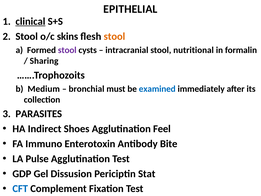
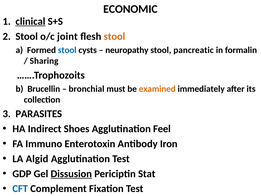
EPITHELIAL: EPITHELIAL -> ECONOMIC
skins: skins -> joint
stool at (67, 50) colour: purple -> blue
intracranial: intracranial -> neuropathy
nutritional: nutritional -> pancreatic
Medium: Medium -> Brucellin
examined colour: blue -> orange
Bite: Bite -> Iron
Pulse: Pulse -> Algid
Dissusion underline: none -> present
